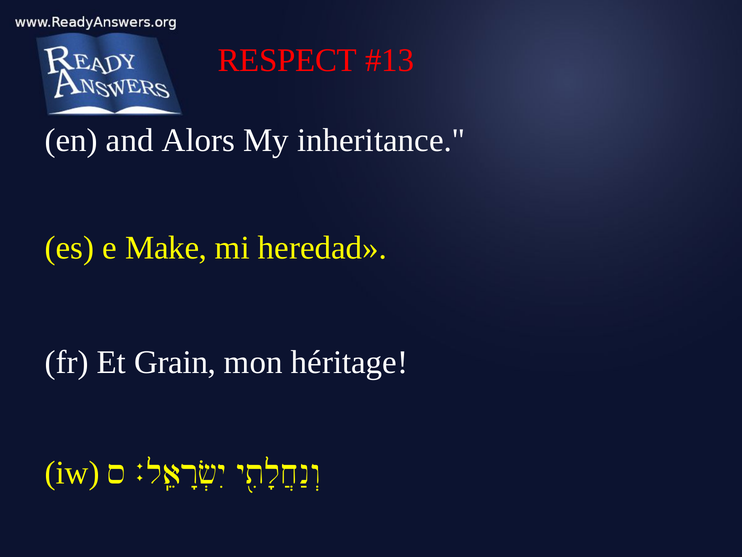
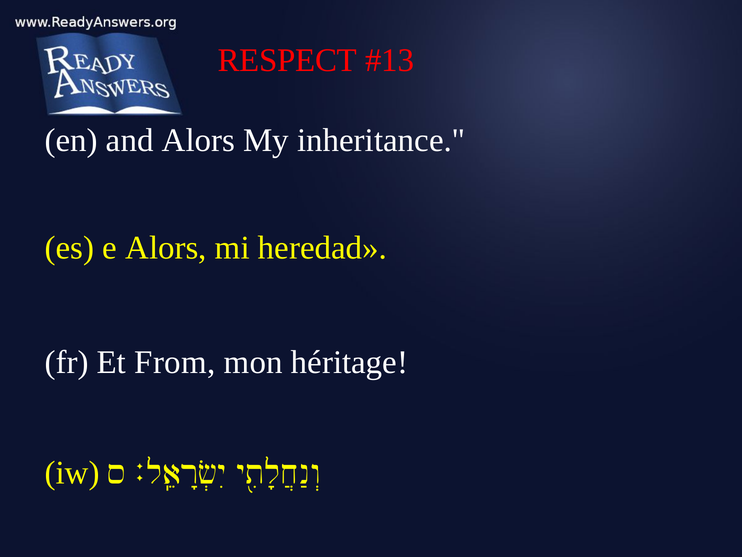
e Make: Make -> Alors
Grain: Grain -> From
